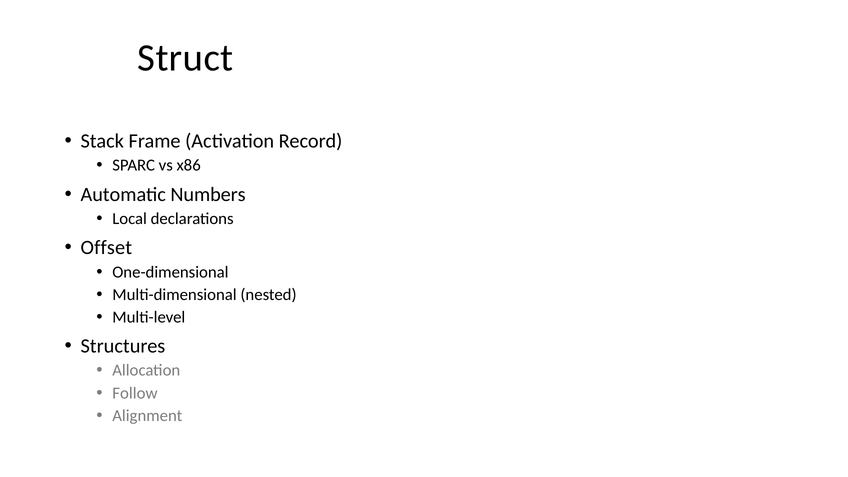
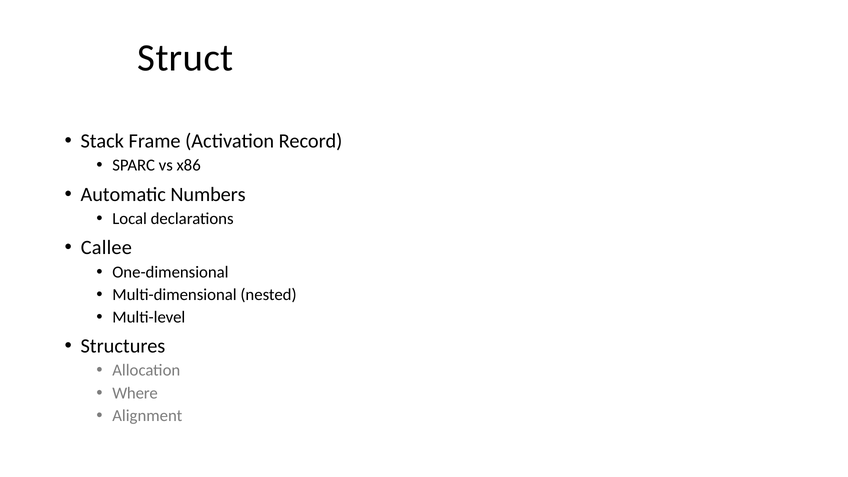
Offset: Offset -> Callee
Follow: Follow -> Where
